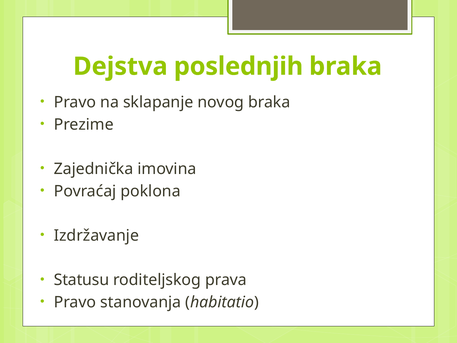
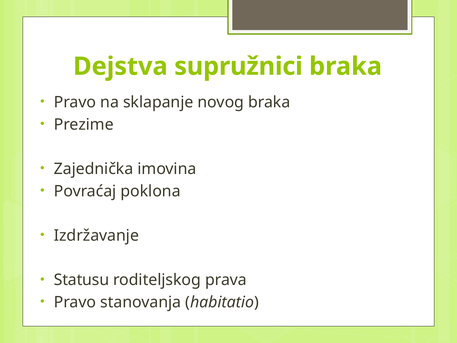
poslednjih: poslednjih -> supružnici
